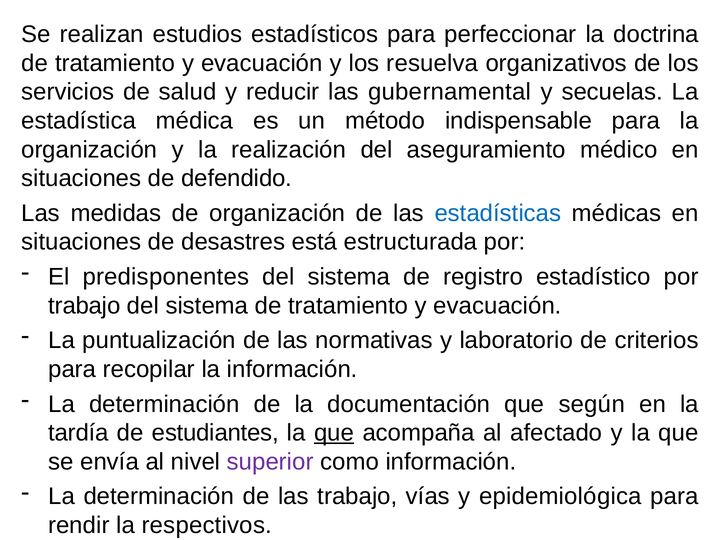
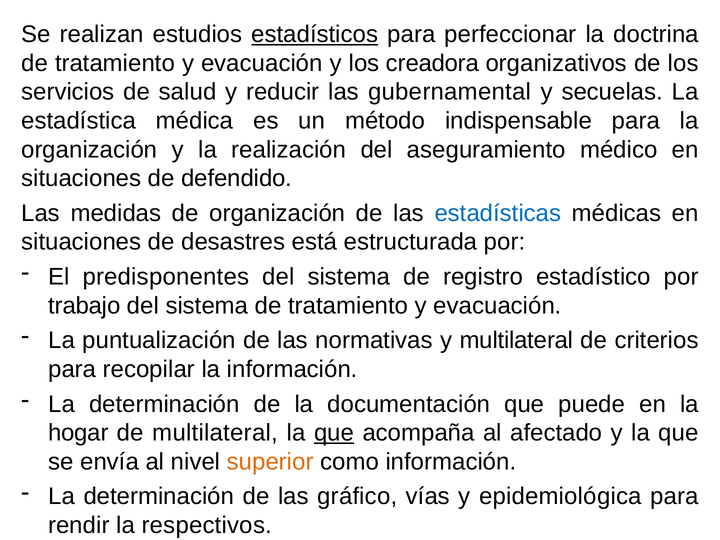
estadísticos underline: none -> present
resuelva: resuelva -> creadora
y laboratorio: laboratorio -> multilateral
según: según -> puede
tardía: tardía -> hogar
de estudiantes: estudiantes -> multilateral
superior colour: purple -> orange
las trabajo: trabajo -> gráfico
